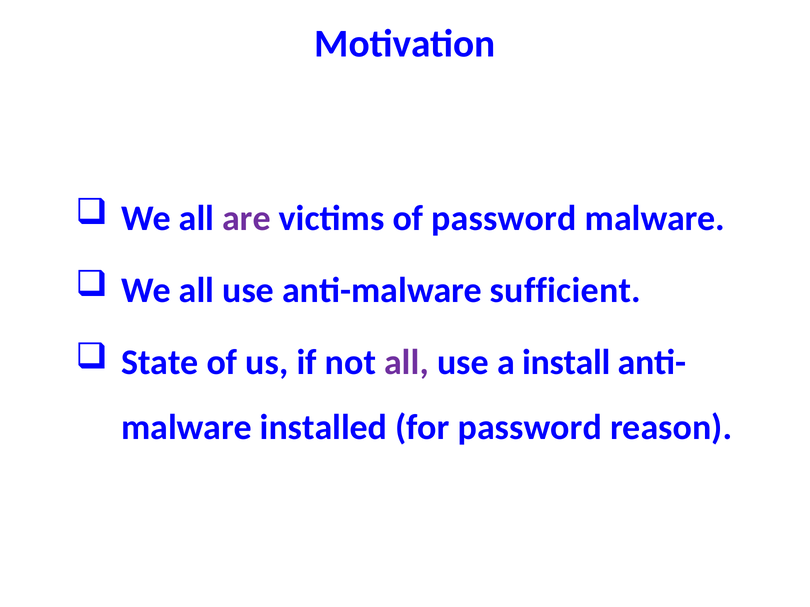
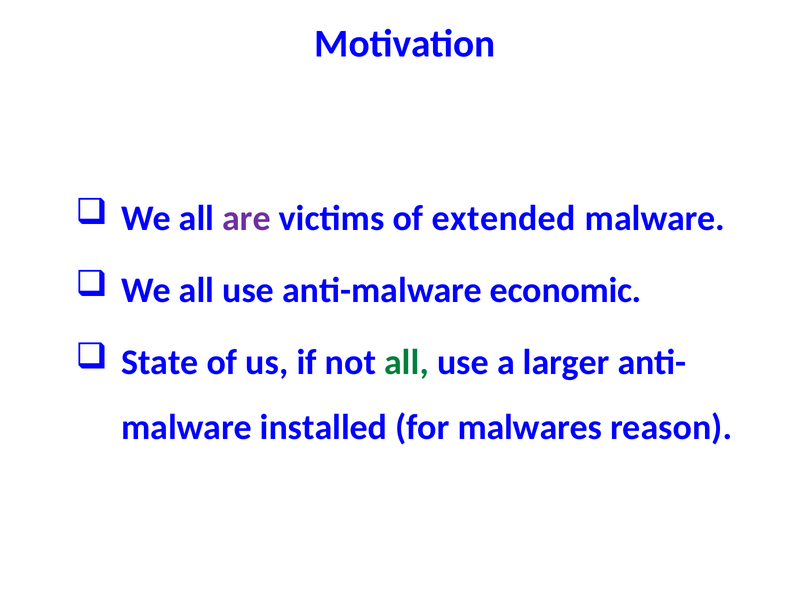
of password: password -> extended
sufficient: sufficient -> economic
all at (407, 363) colour: purple -> green
install: install -> larger
for password: password -> malwares
